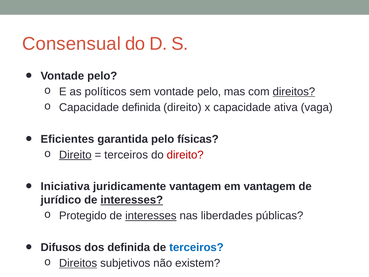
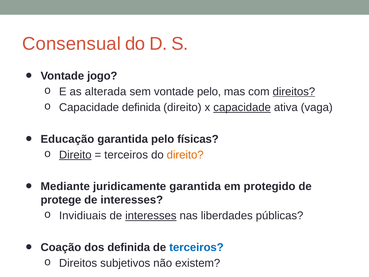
pelo at (102, 76): pelo -> jogo
políticos: políticos -> alterada
capacidade at (242, 107) underline: none -> present
Eficientes: Eficientes -> Educação
direito at (185, 155) colour: red -> orange
Iniciativa: Iniciativa -> Mediante
juridicamente vantagem: vantagem -> garantida
em vantagem: vantagem -> protegido
jurídico: jurídico -> protege
interesses at (132, 200) underline: present -> none
Protegido: Protegido -> Invidiuais
Difusos: Difusos -> Coação
Direitos at (78, 263) underline: present -> none
